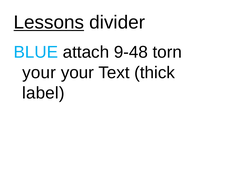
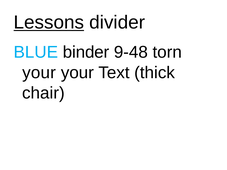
attach: attach -> binder
label: label -> chair
